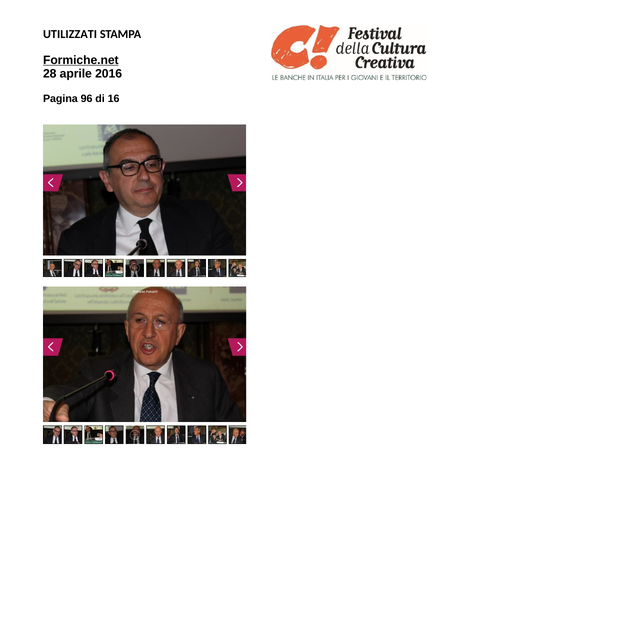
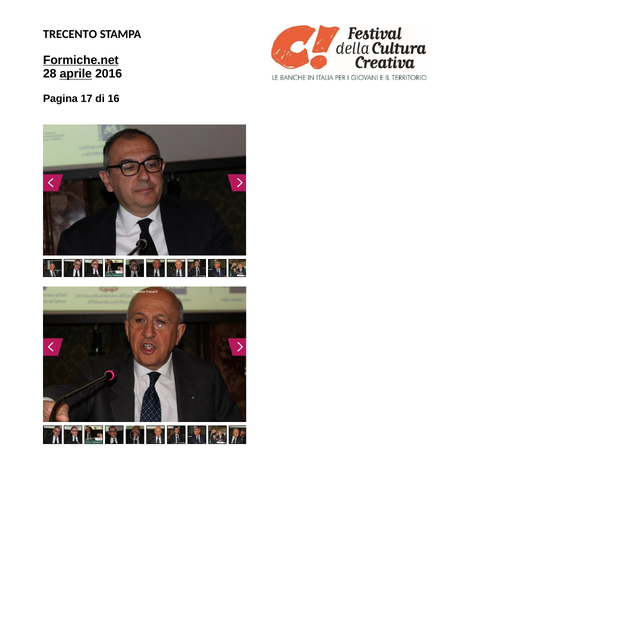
UTILIZZATI: UTILIZZATI -> TRECENTO
aprile underline: none -> present
96: 96 -> 17
